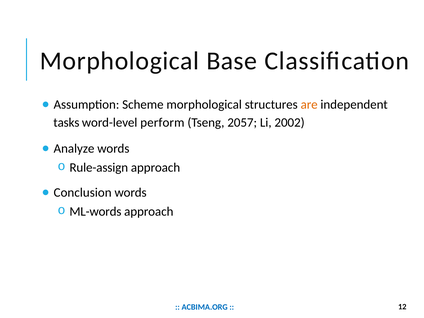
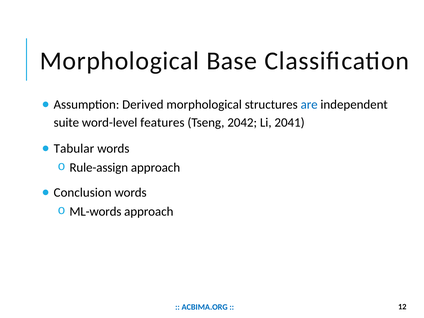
Scheme: Scheme -> Derived
are colour: orange -> blue
tasks: tasks -> suite
perform: perform -> features
2057: 2057 -> 2042
2002: 2002 -> 2041
Analyze: Analyze -> Tabular
